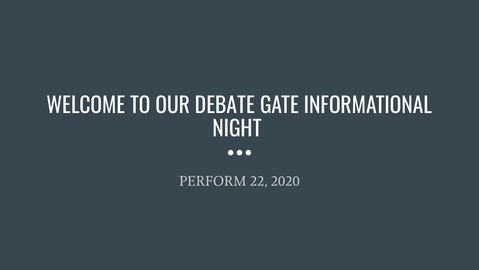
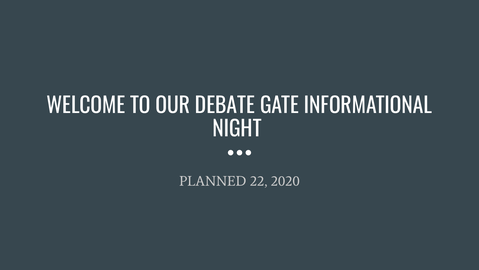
PERFORM: PERFORM -> PLANNED
